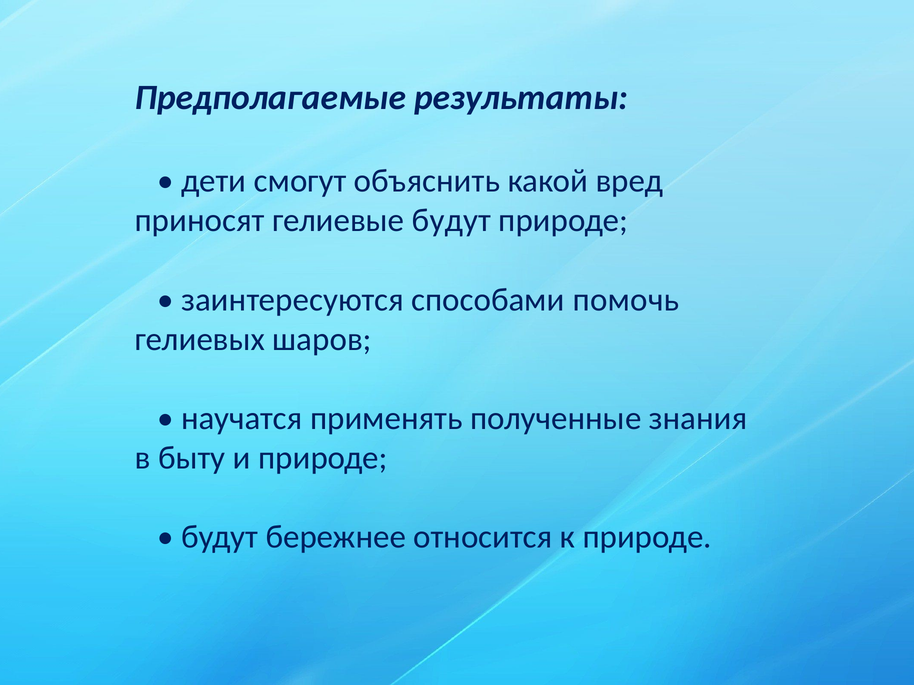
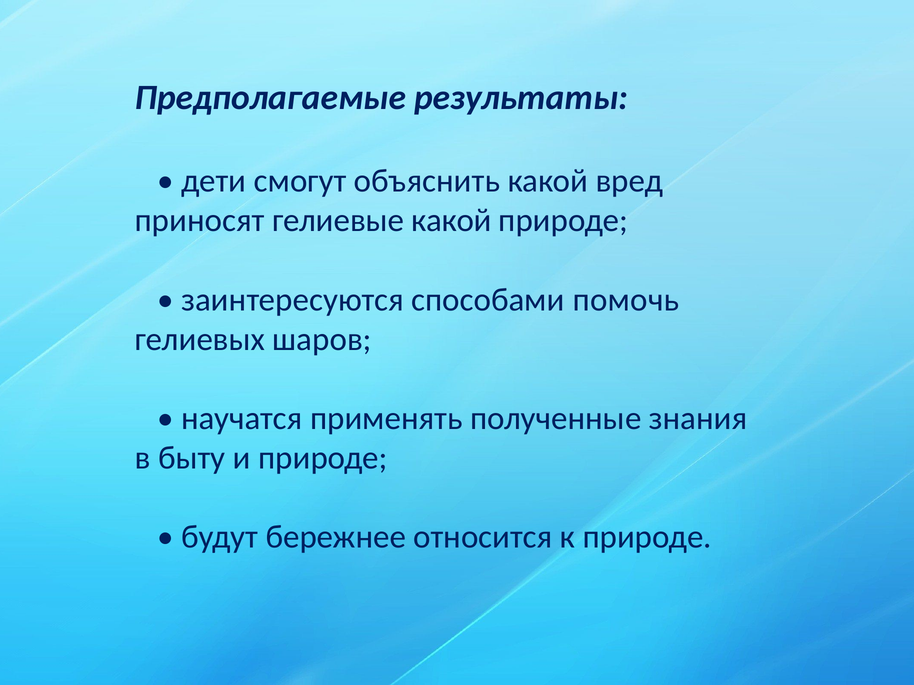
гелиевые будут: будут -> какой
